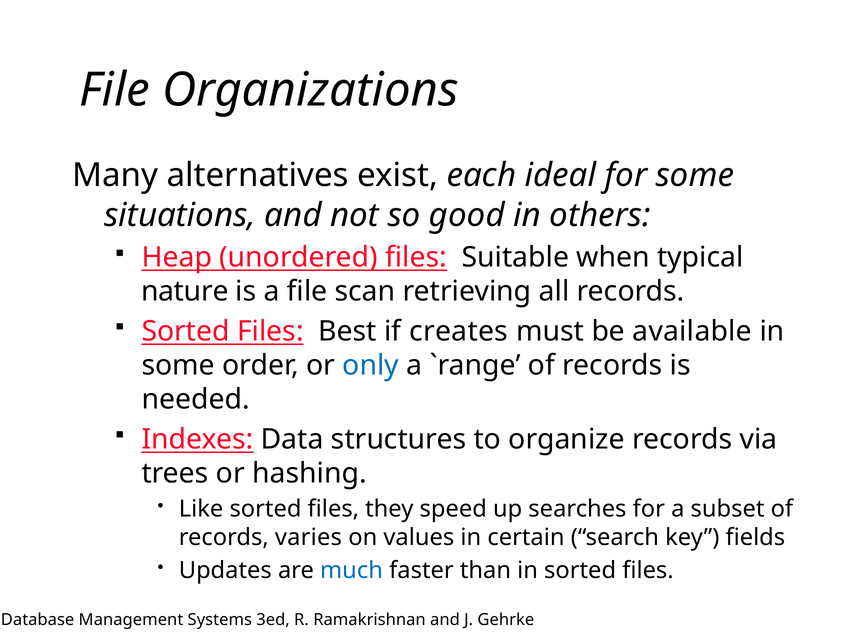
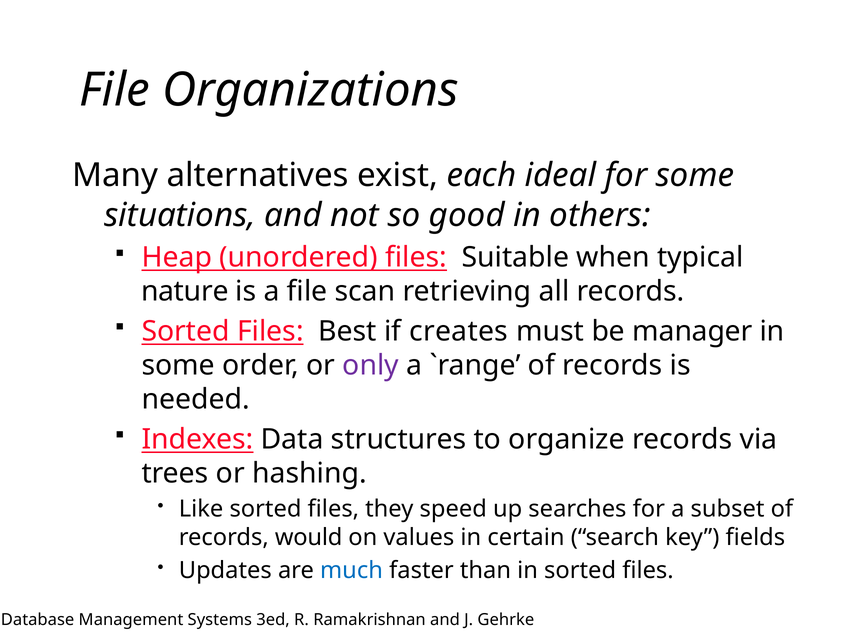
available: available -> manager
only colour: blue -> purple
varies: varies -> would
